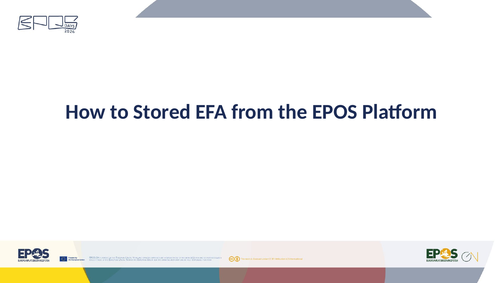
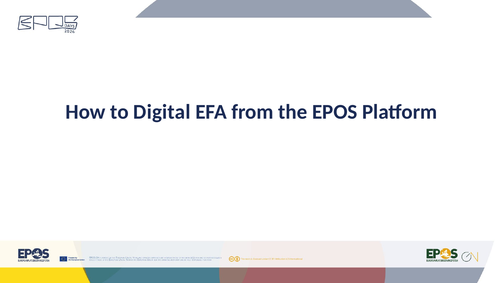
Stored: Stored -> Digital
